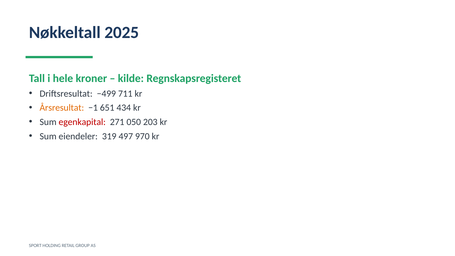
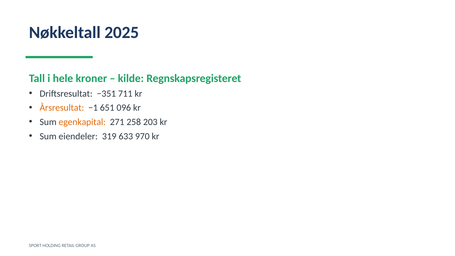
−499: −499 -> −351
434: 434 -> 096
egenkapital colour: red -> orange
050: 050 -> 258
497: 497 -> 633
